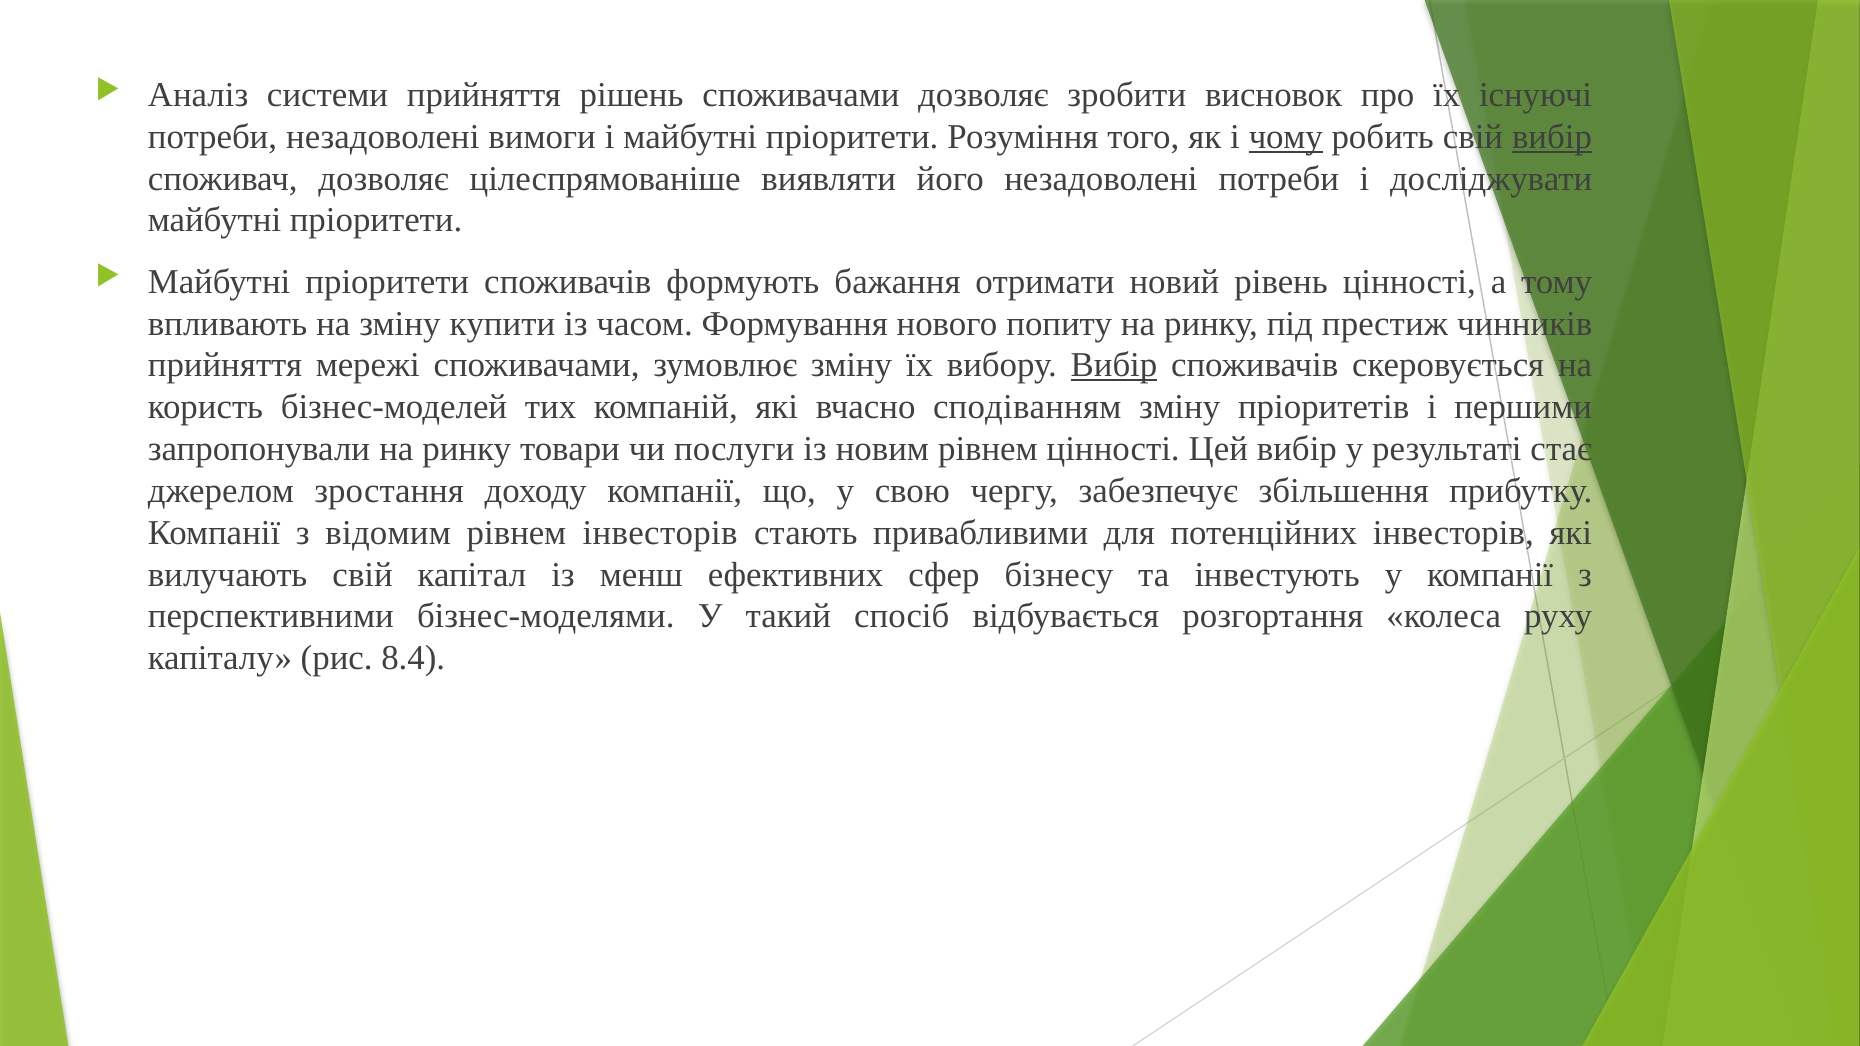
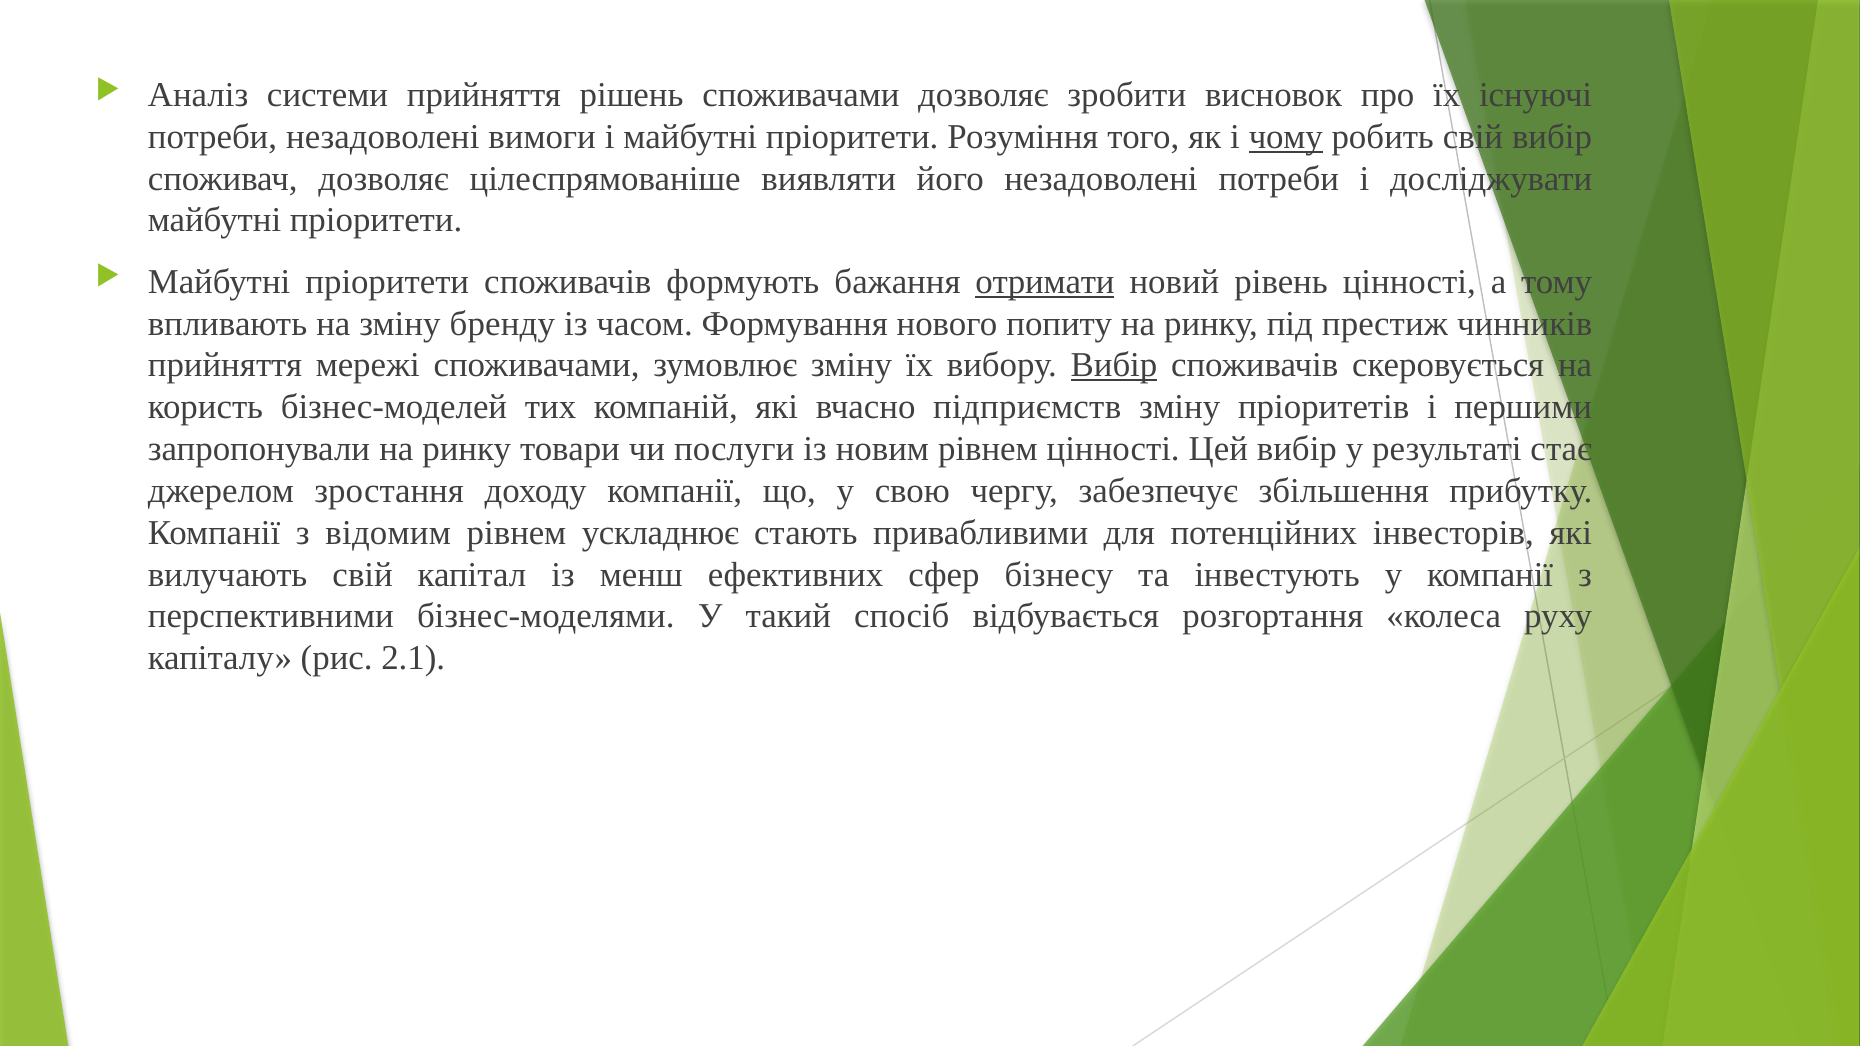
вибір at (1552, 137) underline: present -> none
отримати underline: none -> present
купити: купити -> бренду
сподіванням: сподіванням -> підприємств
рівнем інвесторів: інвесторів -> ускладнює
8.4: 8.4 -> 2.1
